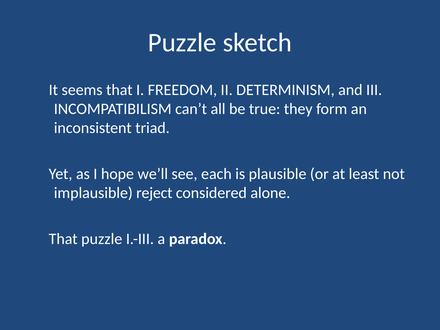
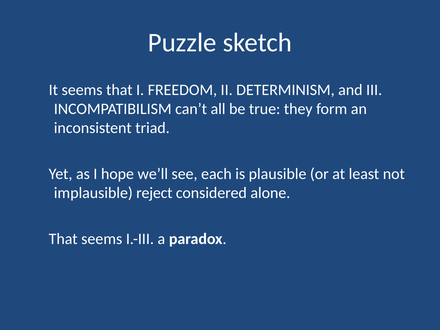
That puzzle: puzzle -> seems
